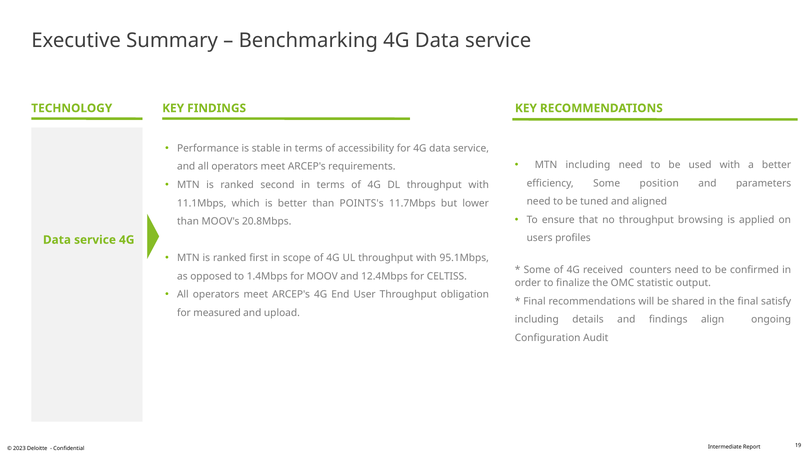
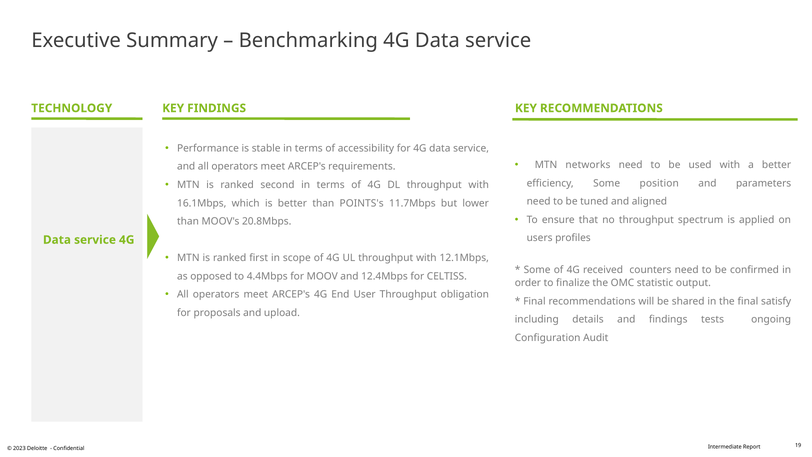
MTN including: including -> networks
11.1Mbps: 11.1Mbps -> 16.1Mbps
browsing: browsing -> spectrum
95.1Mbps: 95.1Mbps -> 12.1Mbps
1.4Mbps: 1.4Mbps -> 4.4Mbps
measured: measured -> proposals
align: align -> tests
